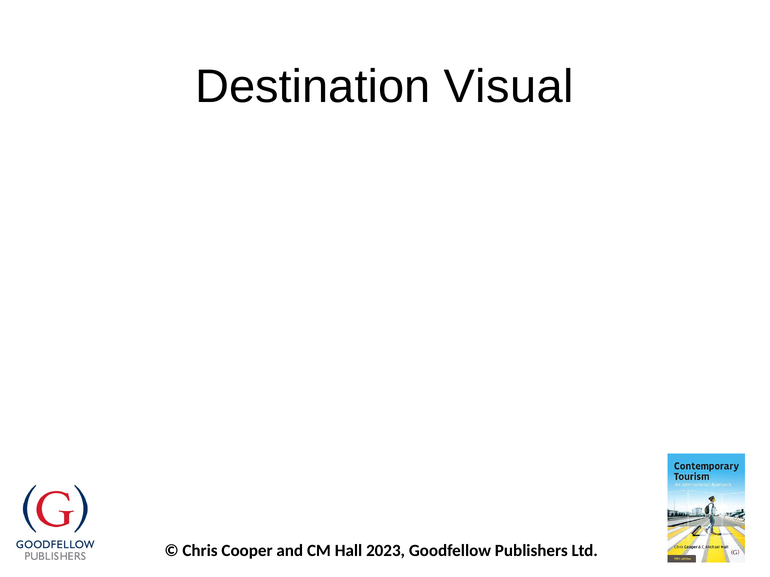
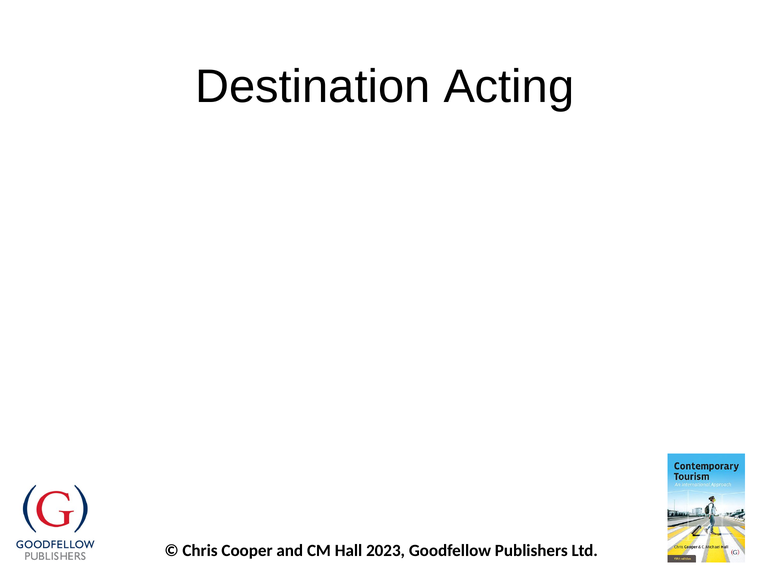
Visual: Visual -> Acting
